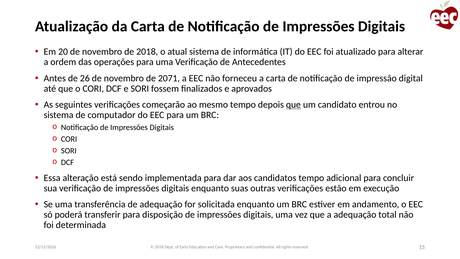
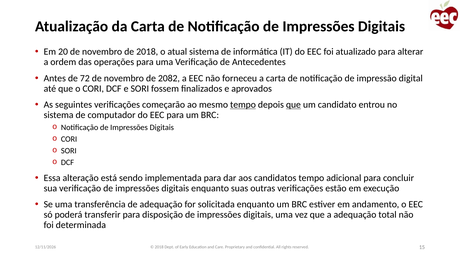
26: 26 -> 72
2071: 2071 -> 2082
tempo at (243, 105) underline: none -> present
